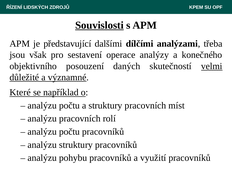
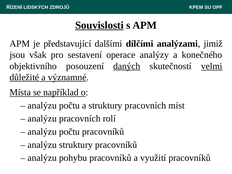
třeba: třeba -> jimiž
daných underline: none -> present
Které: Které -> Místa
